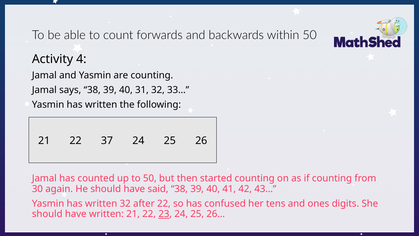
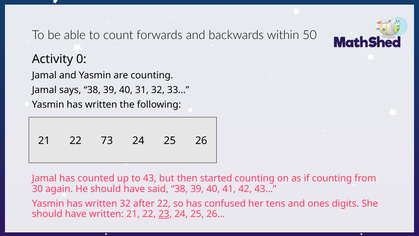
4: 4 -> 0
37: 37 -> 73
to 50: 50 -> 43
